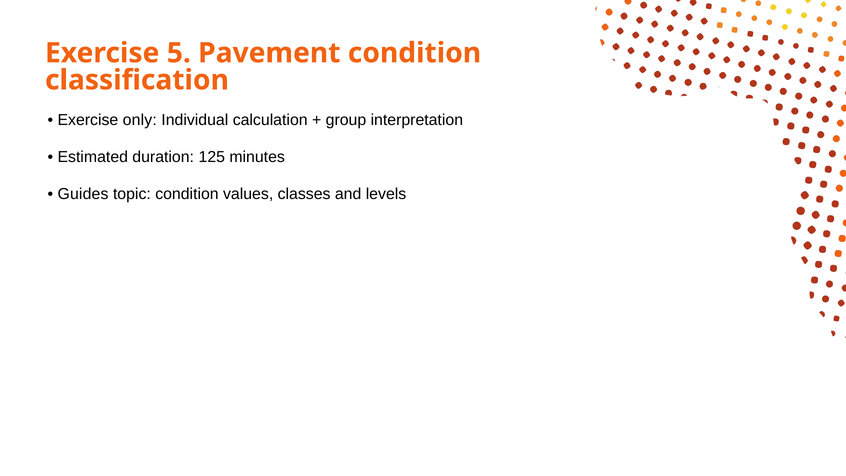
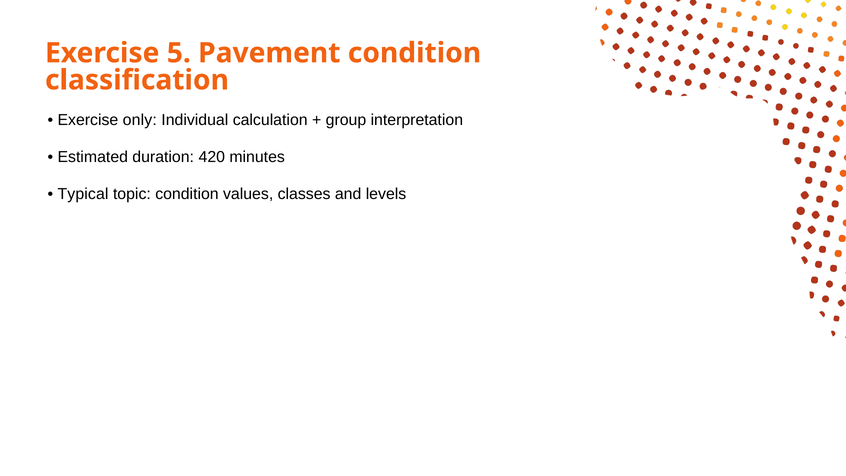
125: 125 -> 420
Guides: Guides -> Typical
